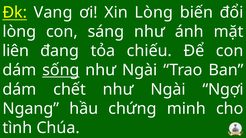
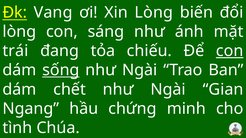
liên: liên -> trái
con at (230, 51) underline: none -> present
Ngợi: Ngợi -> Gian
